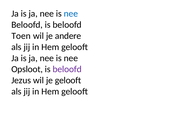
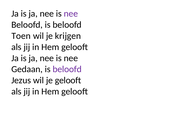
nee at (71, 14) colour: blue -> purple
andere: andere -> krijgen
Opsloot: Opsloot -> Gedaan
